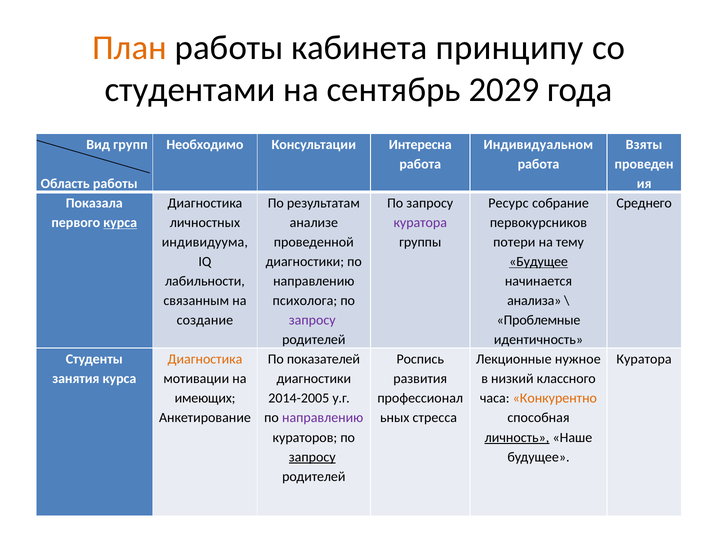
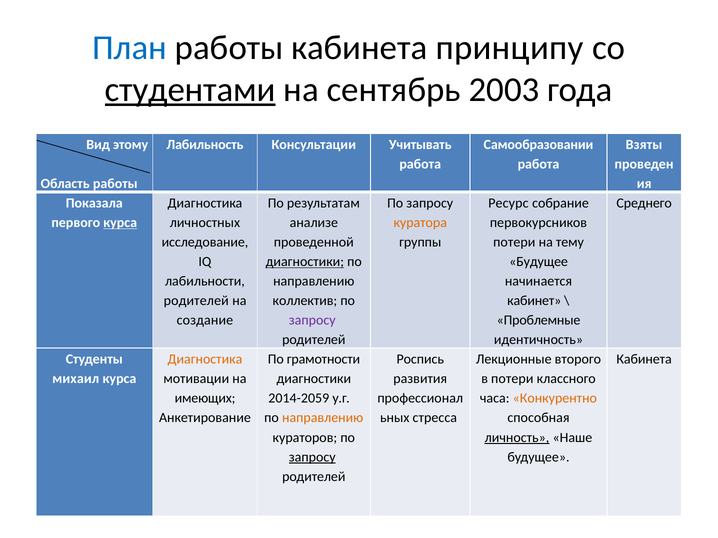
План colour: orange -> blue
студентами underline: none -> present
2029: 2029 -> 2003
групп: групп -> этому
Необходимо: Необходимо -> Лабильность
Интересна: Интересна -> Учитывать
Индивидуальном: Индивидуальном -> Самообразовании
куратора at (420, 223) colour: purple -> orange
индивидуума: индивидуума -> исследование
диагностики at (305, 262) underline: none -> present
Будущее at (539, 262) underline: present -> none
связанным at (196, 301): связанным -> родителей
психолога: психолога -> коллектив
анализа: анализа -> кабинет
показателей: показателей -> грамотности
нужное: нужное -> второго
Куратора at (644, 360): Куратора -> Кабинета
занятия: занятия -> михаил
в низкий: низкий -> потери
2014-2005: 2014-2005 -> 2014-2059
направлению at (323, 418) colour: purple -> orange
